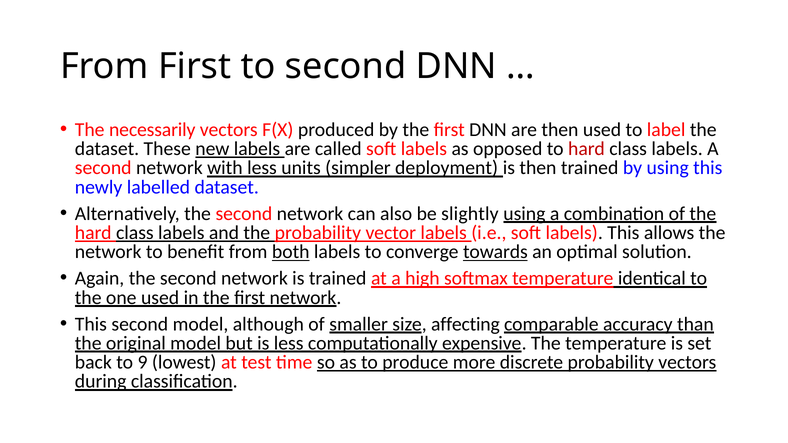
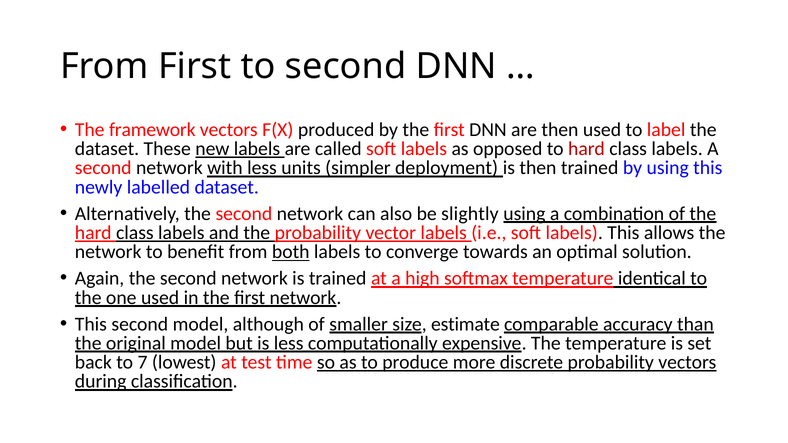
necessarily: necessarily -> framework
towards underline: present -> none
affecting: affecting -> estimate
9: 9 -> 7
